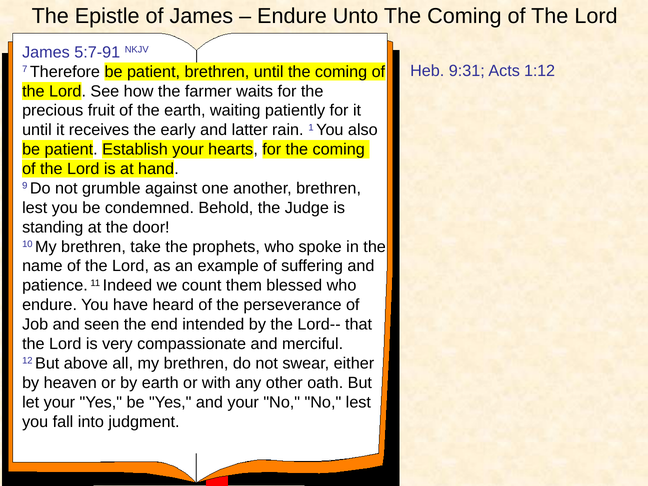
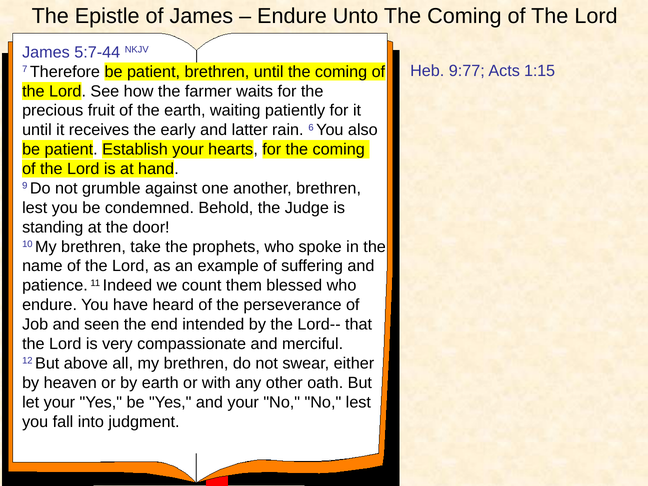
5:7-91: 5:7-91 -> 5:7-44
9:31: 9:31 -> 9:77
1:12: 1:12 -> 1:15
1: 1 -> 6
